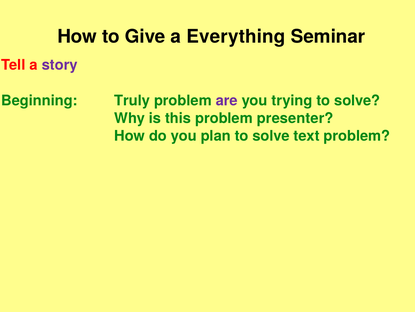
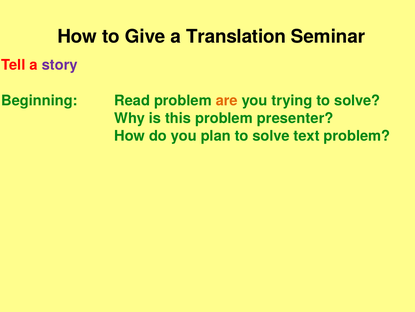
Everything: Everything -> Translation
Truly: Truly -> Read
are colour: purple -> orange
